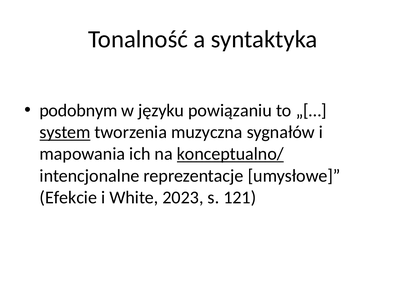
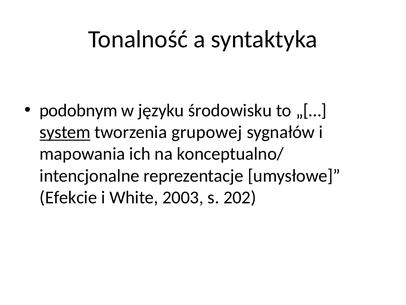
powiązaniu: powiązaniu -> środowisku
muzyczna: muzyczna -> grupowej
konceptualno/ underline: present -> none
2023: 2023 -> 2003
121: 121 -> 202
